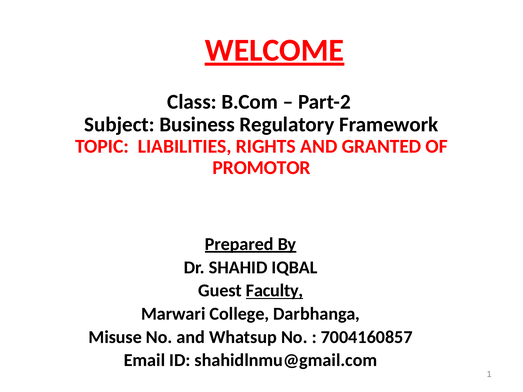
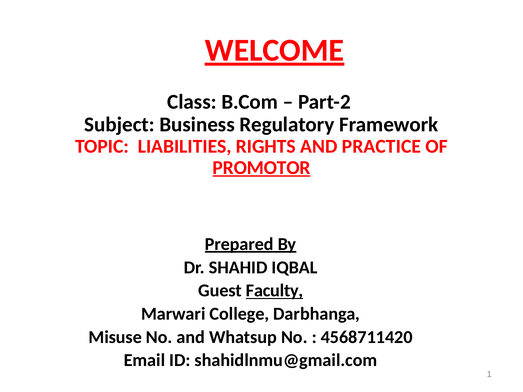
GRANTED: GRANTED -> PRACTICE
PROMOTOR underline: none -> present
7004160857: 7004160857 -> 4568711420
